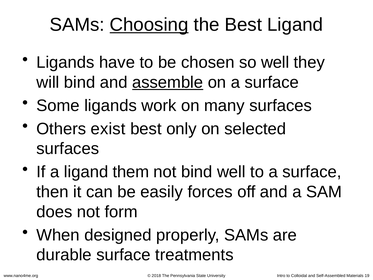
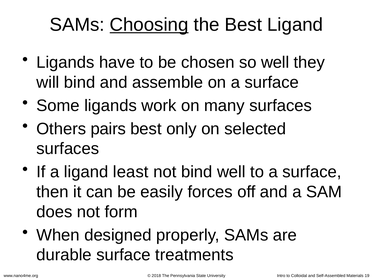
assemble underline: present -> none
exist: exist -> pairs
them: them -> least
